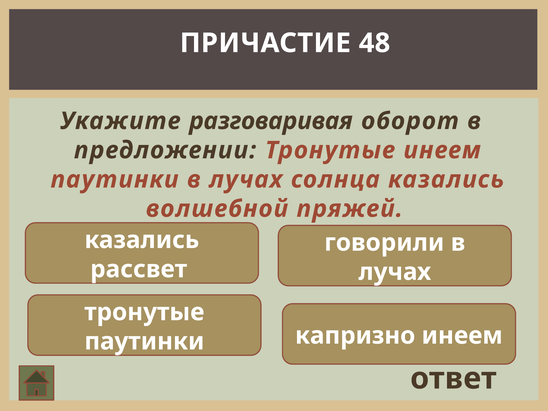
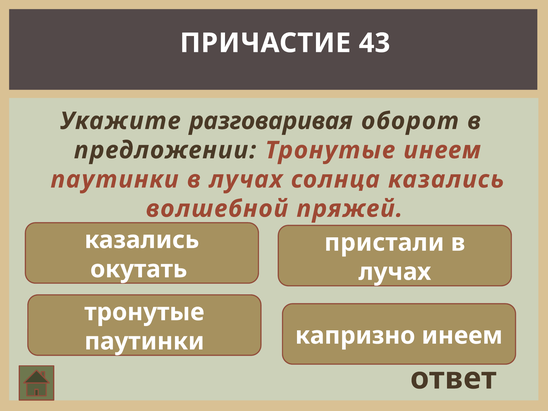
48: 48 -> 43
говорили: говорили -> пристали
рассвет: рассвет -> окутать
